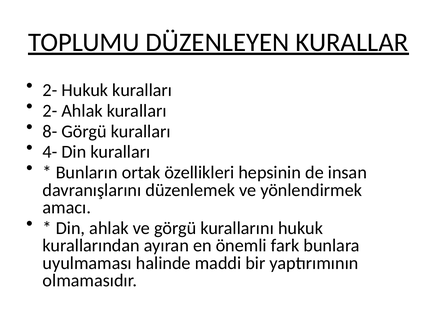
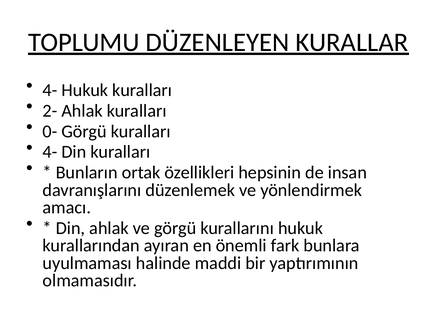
2- at (50, 90): 2- -> 4-
8-: 8- -> 0-
